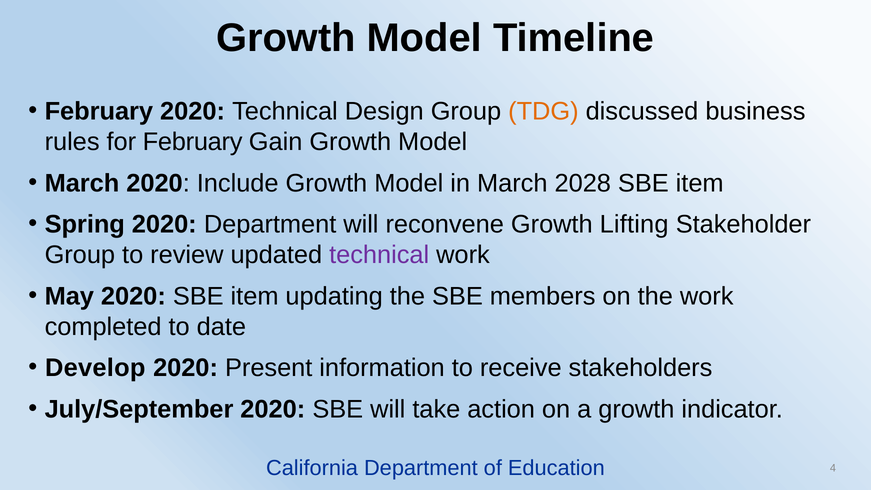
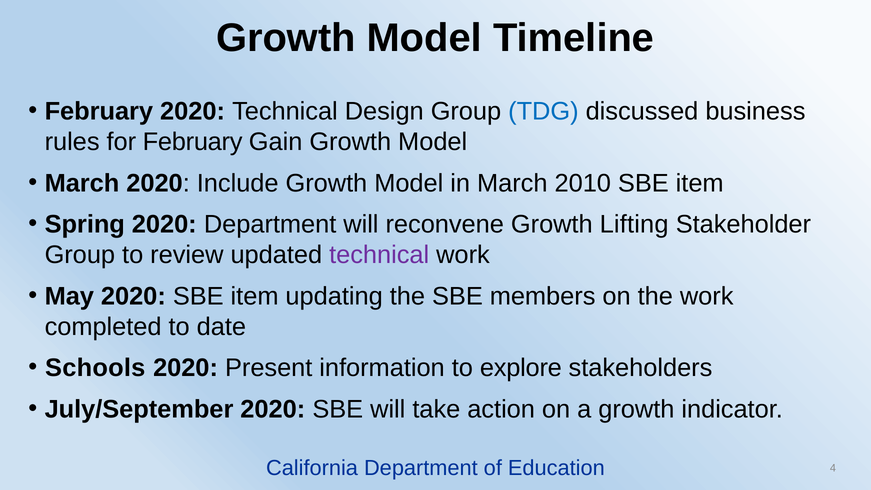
TDG colour: orange -> blue
2028: 2028 -> 2010
Develop: Develop -> Schools
receive: receive -> explore
